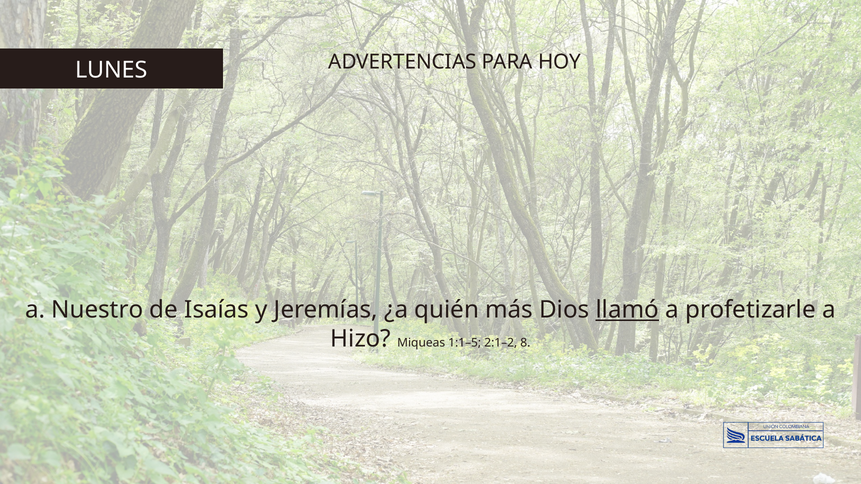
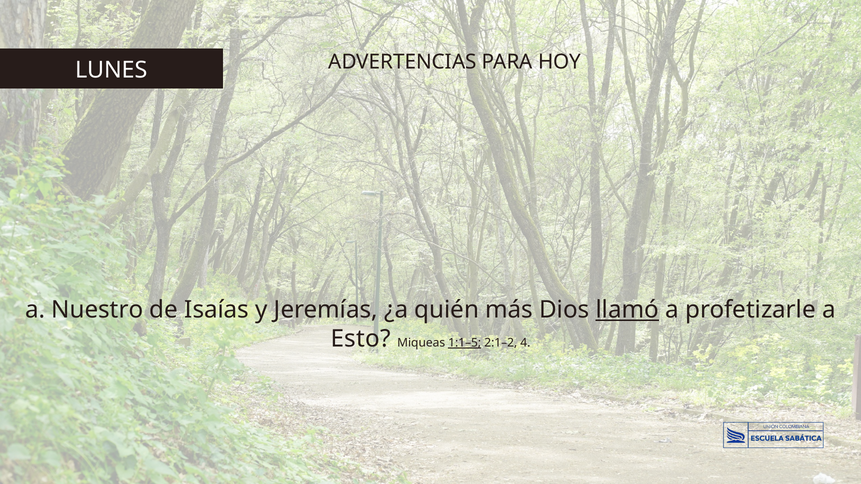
Hizo: Hizo -> Esto
1:1–5 underline: none -> present
8: 8 -> 4
